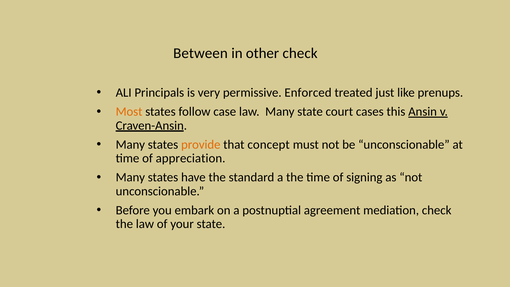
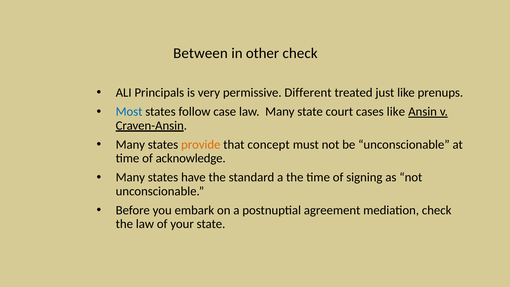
Enforced: Enforced -> Different
Most colour: orange -> blue
cases this: this -> like
appreciation: appreciation -> acknowledge
